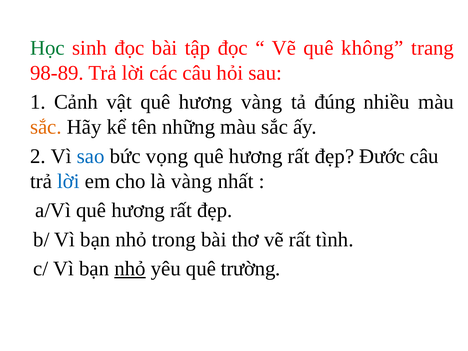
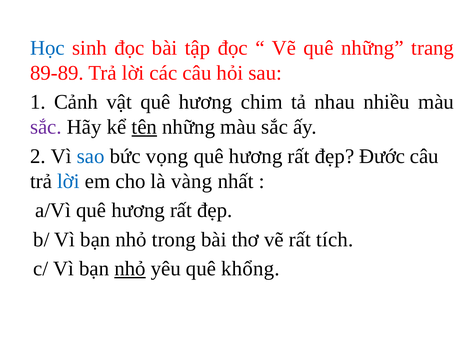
Học colour: green -> blue
quê không: không -> những
98-89: 98-89 -> 89-89
hương vàng: vàng -> chim
đúng: đúng -> nhau
sắc at (46, 127) colour: orange -> purple
tên underline: none -> present
tình: tình -> tích
trường: trường -> khổng
